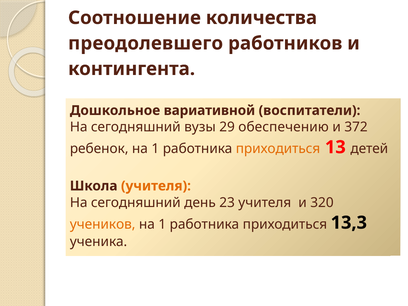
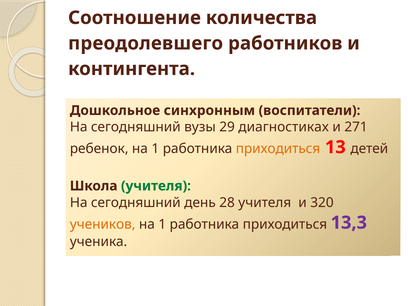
вариативной: вариативной -> синхронным
обеспечению: обеспечению -> диагностиках
372: 372 -> 271
учителя at (156, 186) colour: orange -> green
23: 23 -> 28
13,3 colour: black -> purple
